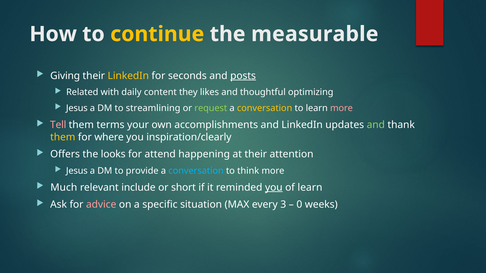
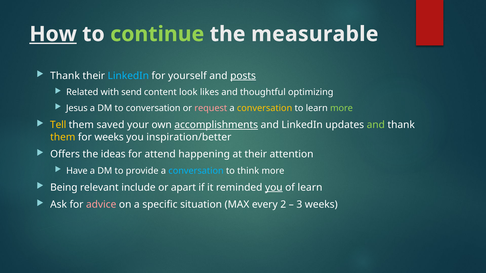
How underline: none -> present
continue colour: yellow -> light green
Giving at (65, 76): Giving -> Thank
LinkedIn at (128, 76) colour: yellow -> light blue
seconds: seconds -> yourself
daily: daily -> send
they: they -> look
to streamlining: streamlining -> conversation
request colour: light green -> pink
more at (341, 108) colour: pink -> light green
Tell colour: pink -> yellow
terms: terms -> saved
accomplishments underline: none -> present
for where: where -> weeks
inspiration/clearly: inspiration/clearly -> inspiration/better
looks: looks -> ideas
Jesus at (77, 171): Jesus -> Have
Much: Much -> Being
short: short -> apart
3: 3 -> 2
0: 0 -> 3
